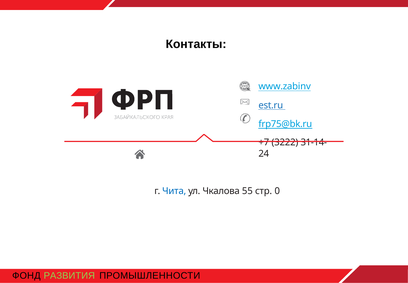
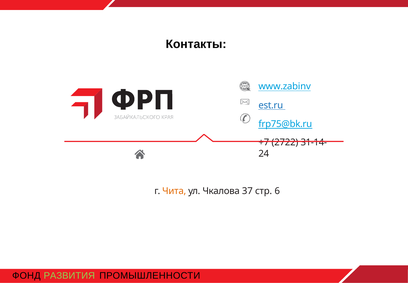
3222: 3222 -> 2722
Чита colour: blue -> orange
55: 55 -> 37
0: 0 -> 6
